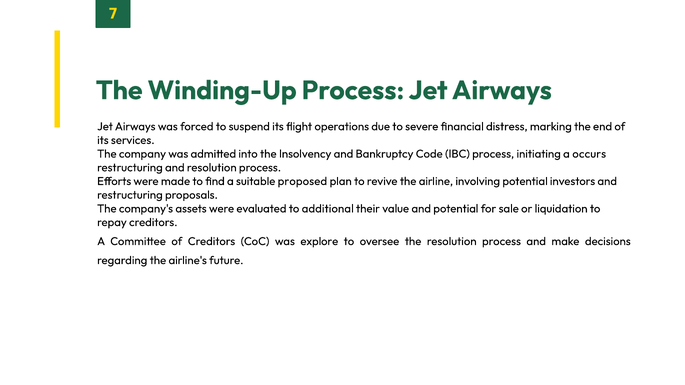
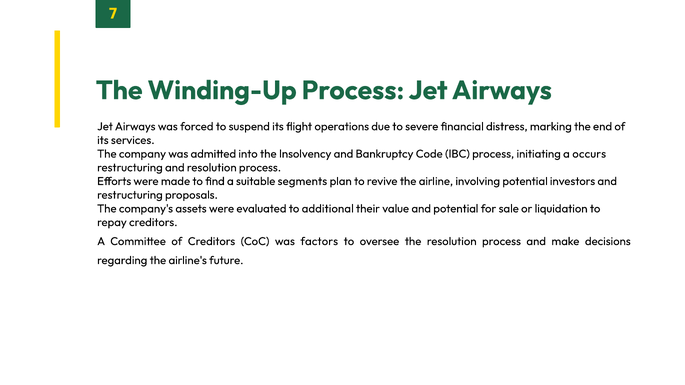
proposed: proposed -> segments
explore: explore -> factors
